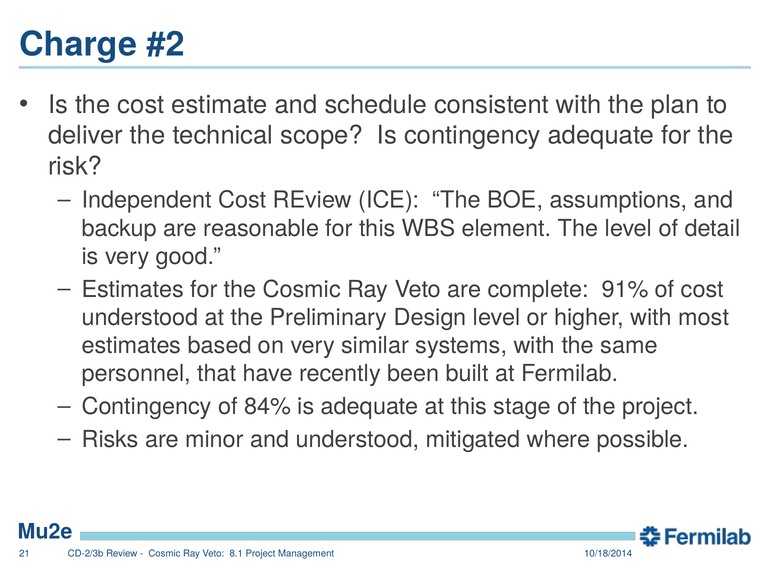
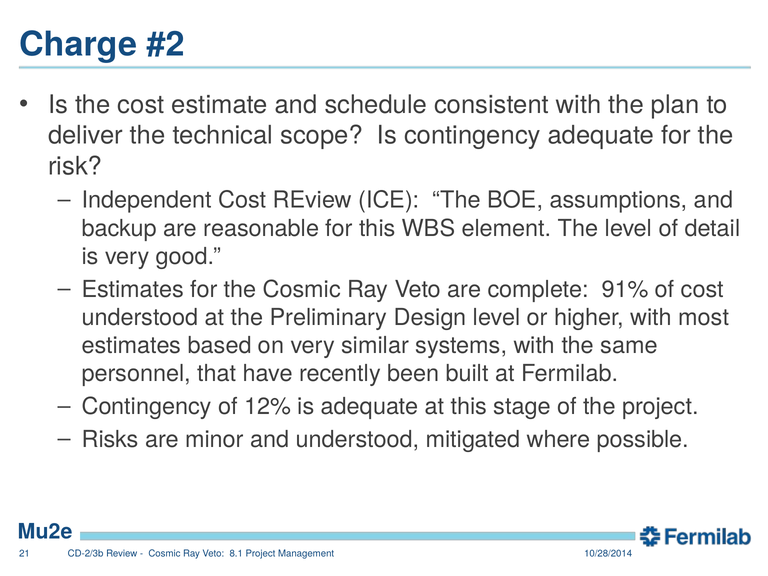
84%: 84% -> 12%
10/18/2014: 10/18/2014 -> 10/28/2014
